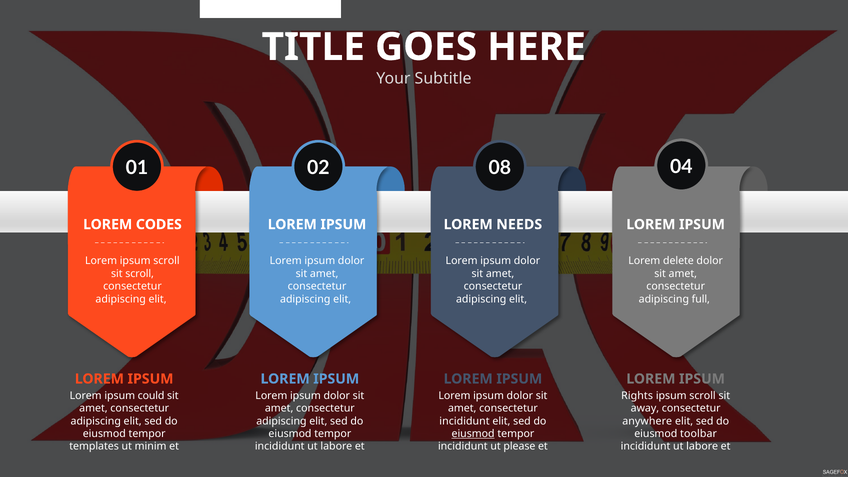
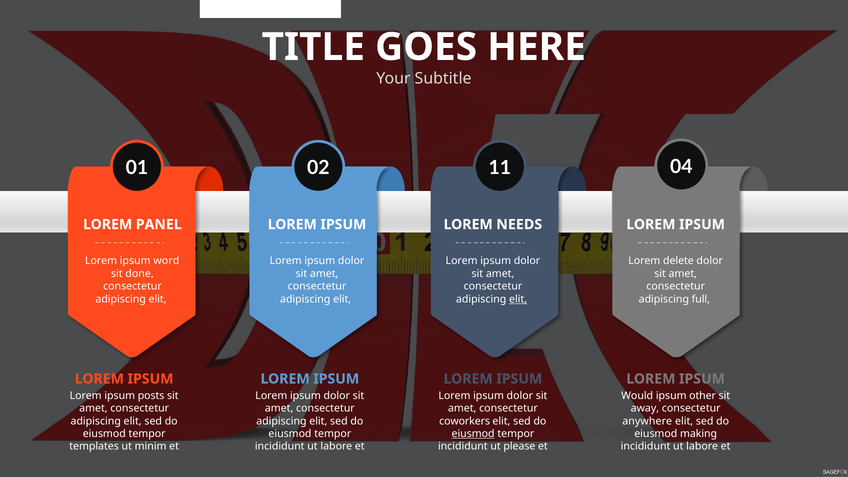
08: 08 -> 11
CODES: CODES -> PANEL
Lorem ipsum scroll: scroll -> word
sit scroll: scroll -> done
elit at (518, 299) underline: none -> present
could: could -> posts
Rights: Rights -> Would
scroll at (703, 396): scroll -> other
incididunt at (464, 421): incididunt -> coworkers
toolbar: toolbar -> making
